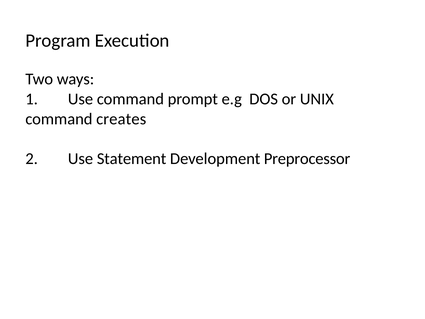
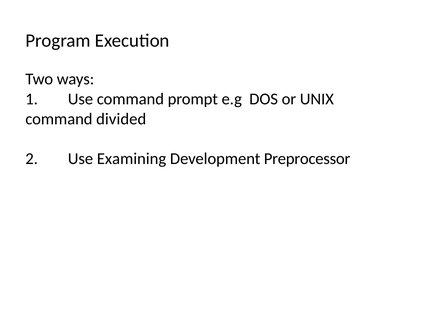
creates: creates -> divided
Statement: Statement -> Examining
